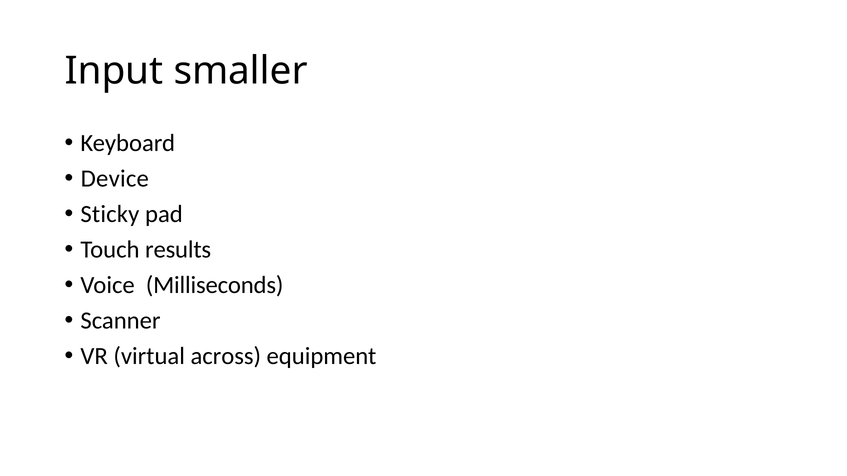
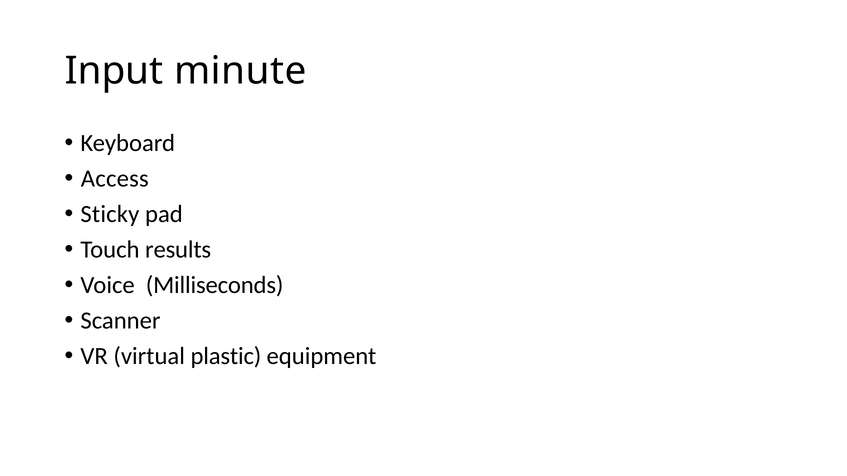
smaller: smaller -> minute
Device: Device -> Access
across: across -> plastic
